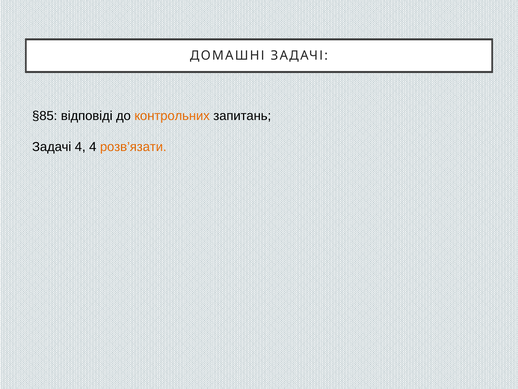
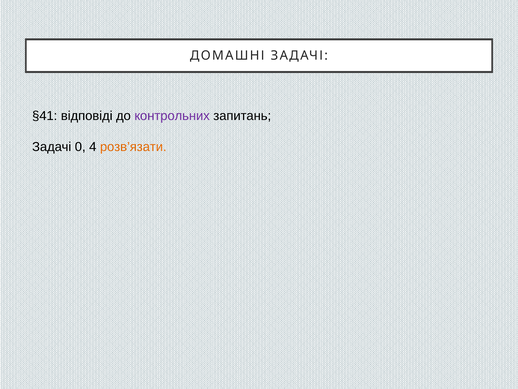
§85: §85 -> §41
контрольних colour: orange -> purple
Задачі 4: 4 -> 0
